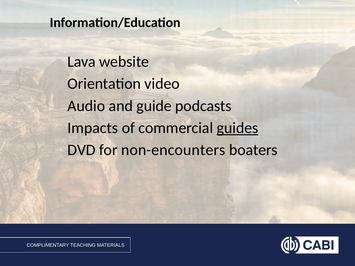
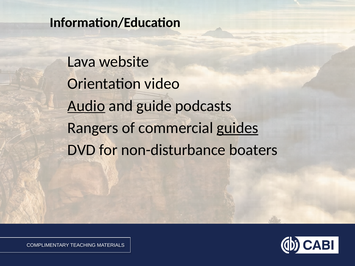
Audio underline: none -> present
Impacts: Impacts -> Rangers
non-encounters: non-encounters -> non-disturbance
